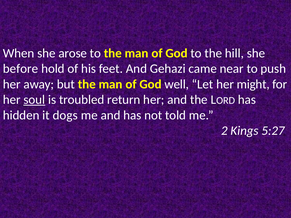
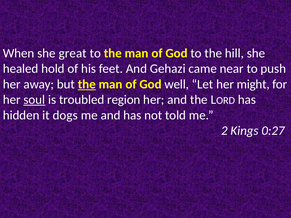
arose: arose -> great
before: before -> healed
the at (87, 84) underline: none -> present
return: return -> region
5:27: 5:27 -> 0:27
